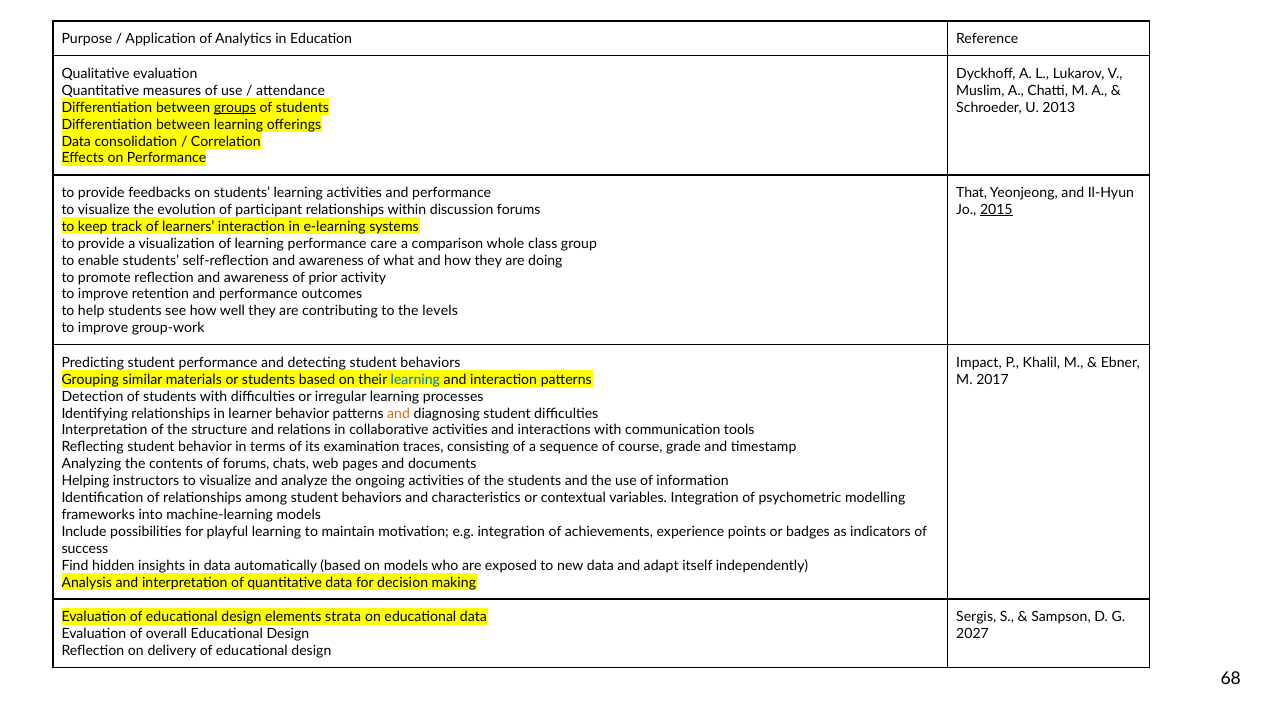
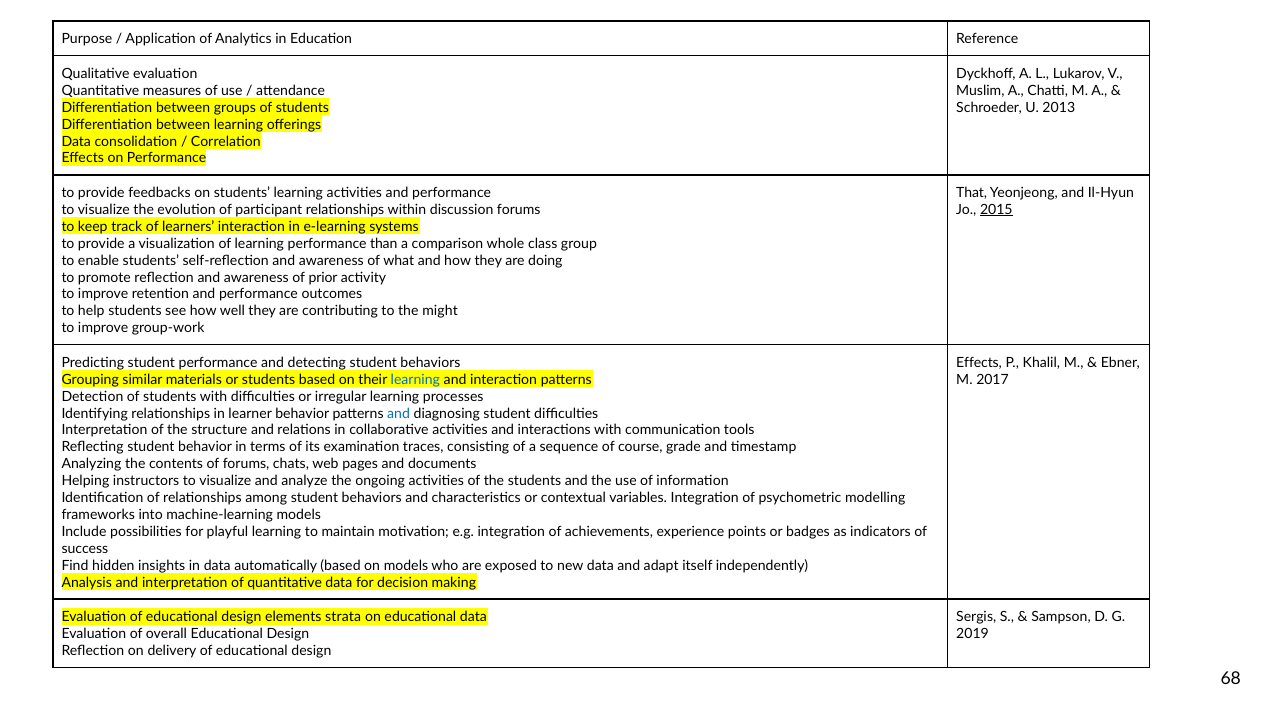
groups underline: present -> none
care: care -> than
levels: levels -> might
Impact at (979, 363): Impact -> Effects
and at (399, 413) colour: orange -> blue
2027: 2027 -> 2019
